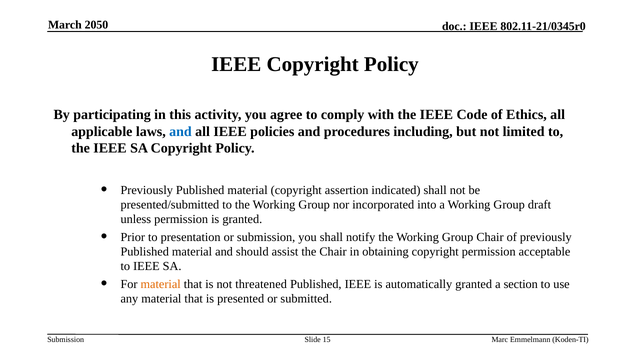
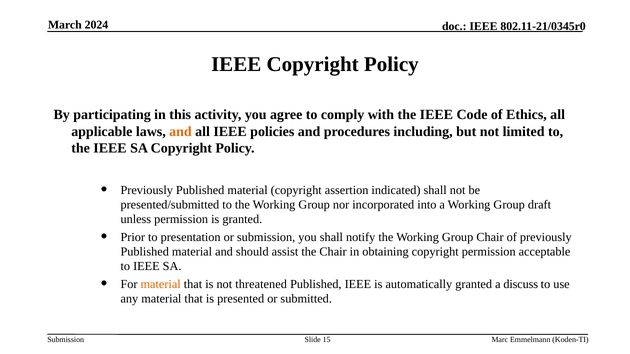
2050: 2050 -> 2024
and at (180, 132) colour: blue -> orange
section: section -> discuss
